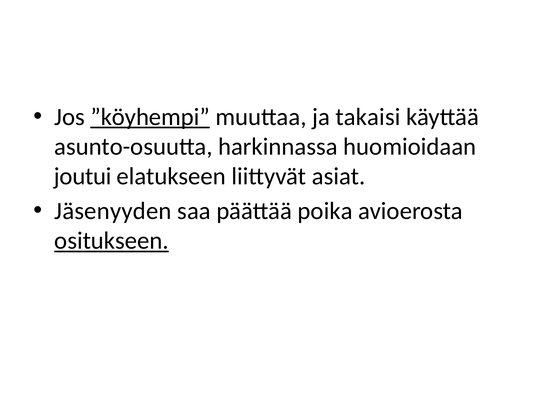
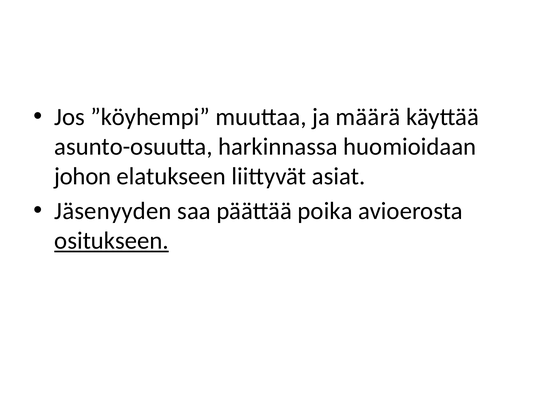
”köyhempi underline: present -> none
takaisi: takaisi -> määrä
joutui: joutui -> johon
